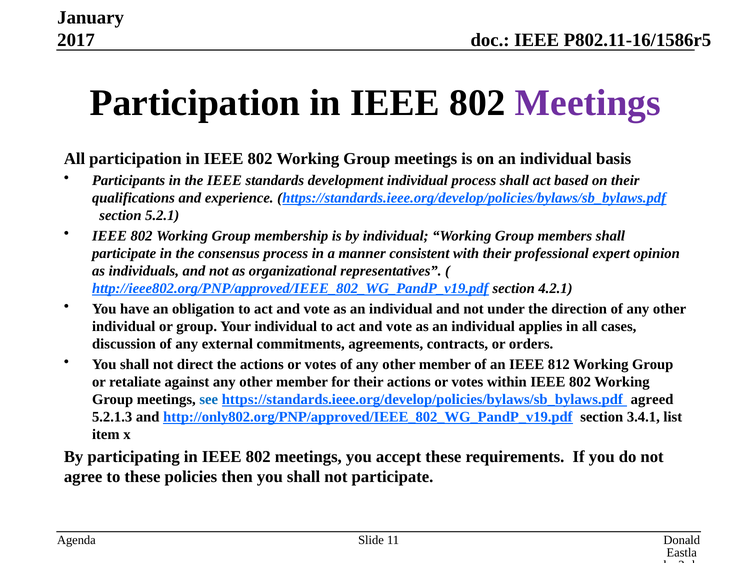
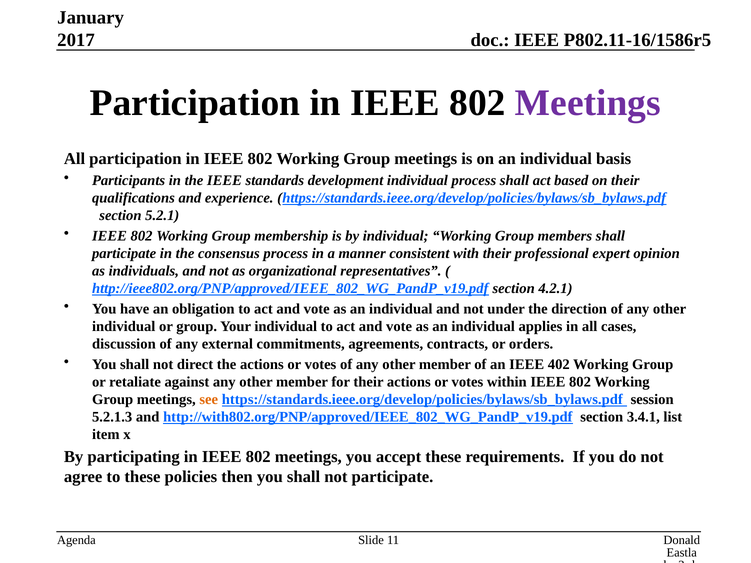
812: 812 -> 402
see colour: blue -> orange
agreed: agreed -> session
http://only802.org/PNP/approved/IEEE_802_WG_PandP_v19.pdf: http://only802.org/PNP/approved/IEEE_802_WG_PandP_v19.pdf -> http://with802.org/PNP/approved/IEEE_802_WG_PandP_v19.pdf
